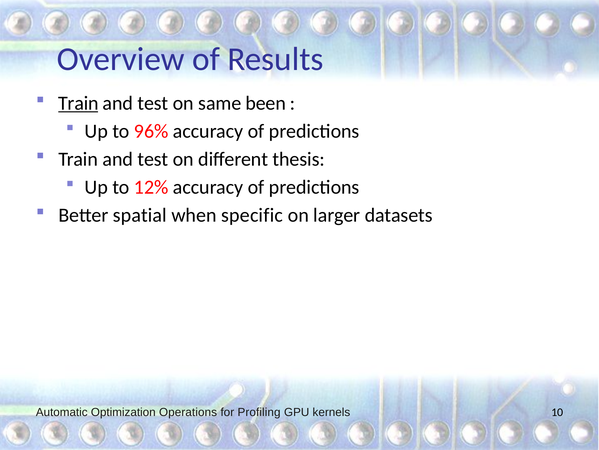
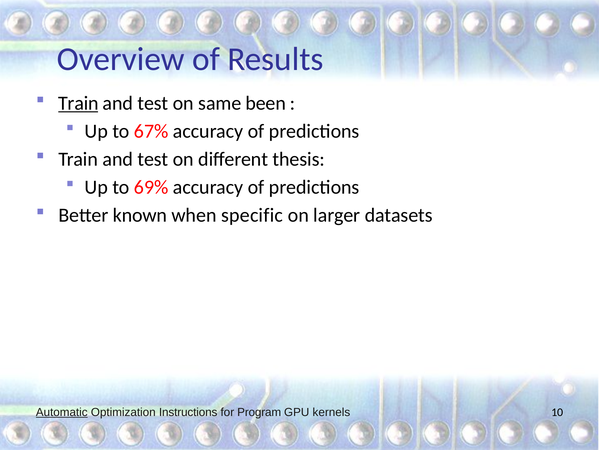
96%: 96% -> 67%
12%: 12% -> 69%
spatial: spatial -> known
Automatic underline: none -> present
Operations: Operations -> Instructions
Profiling: Profiling -> Program
